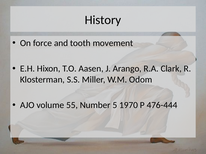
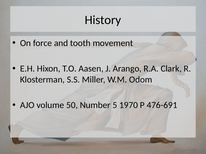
55: 55 -> 50
476-444: 476-444 -> 476-691
